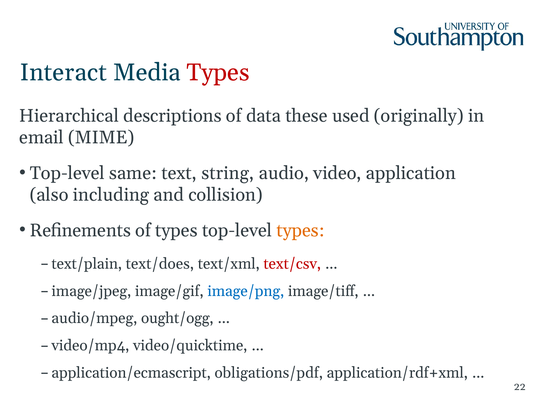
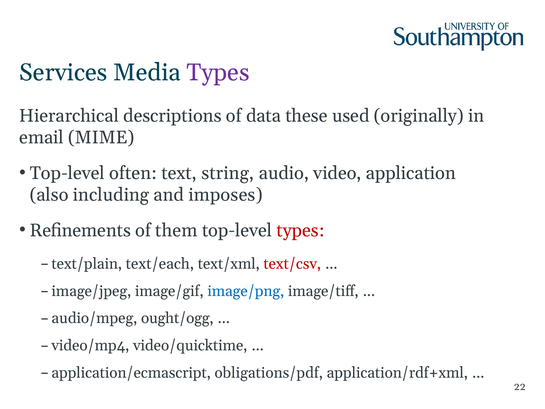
Interact: Interact -> Services
Types at (218, 73) colour: red -> purple
same: same -> often
collision: collision -> imposes
of types: types -> them
types at (301, 230) colour: orange -> red
text/does: text/does -> text/each
